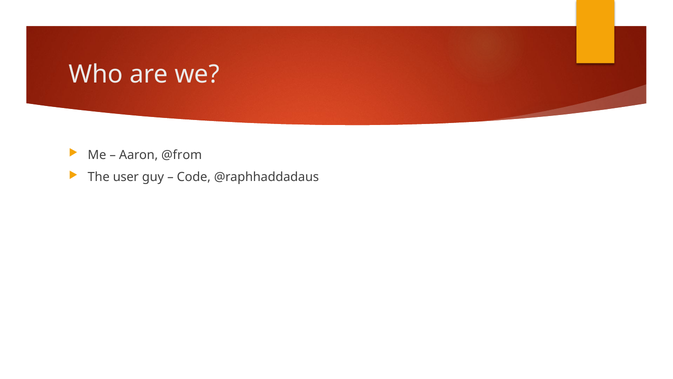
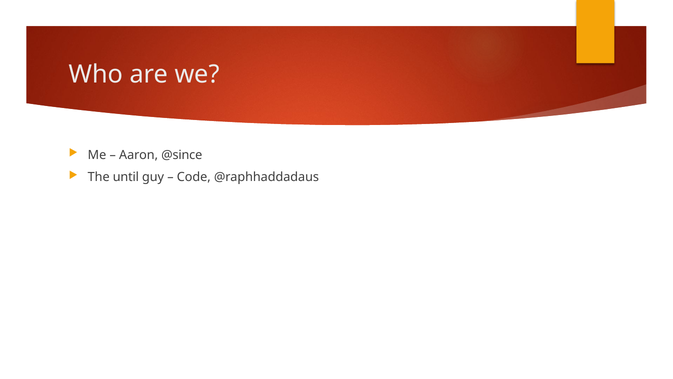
@from: @from -> @since
user: user -> until
